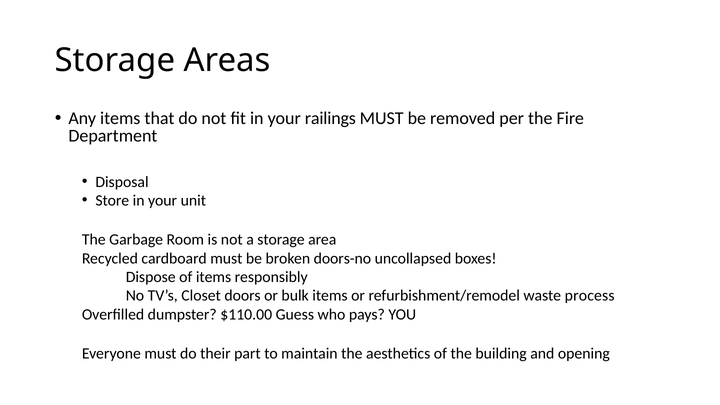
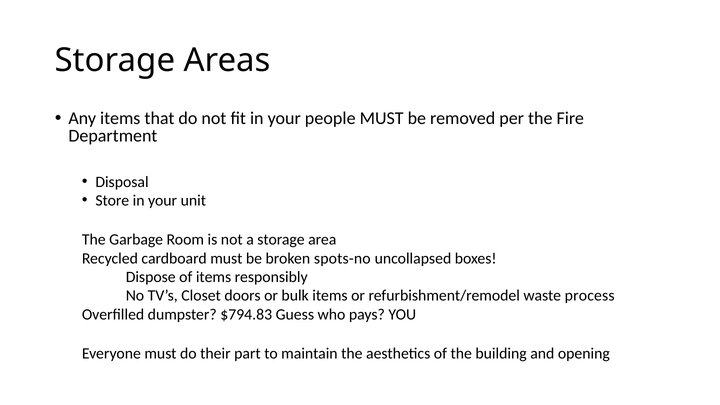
railings: railings -> people
doors-no: doors-no -> spots-no
$110.00: $110.00 -> $794.83
